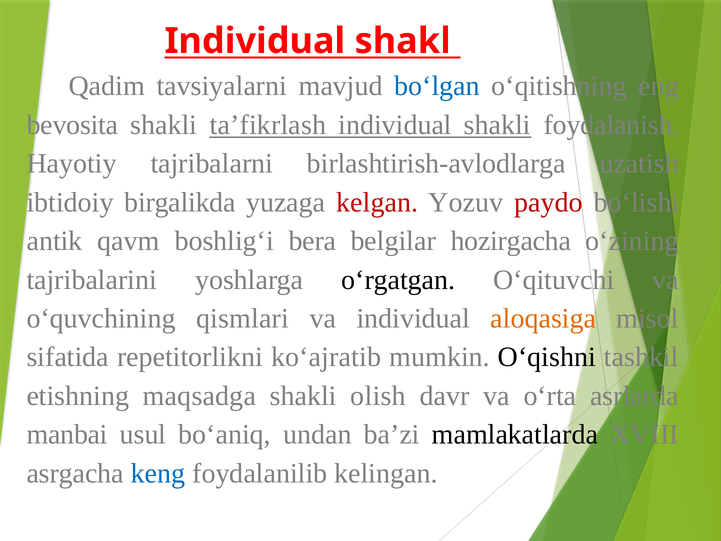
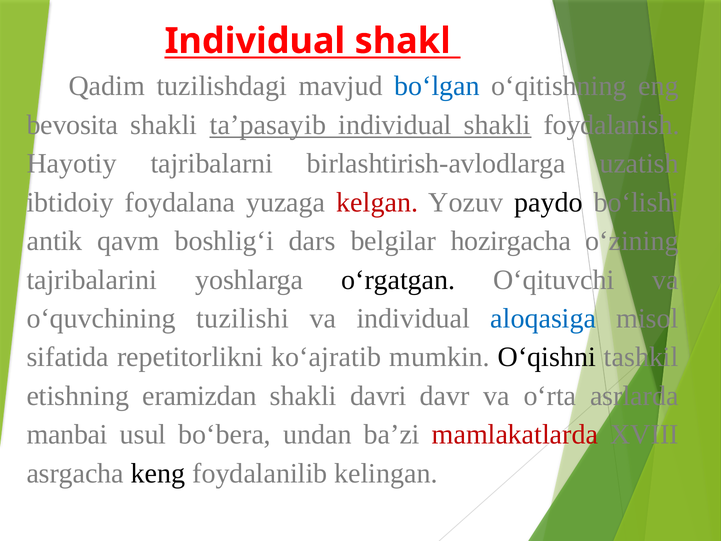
tavsiyalarni: tavsiyalarni -> tuzilishdagi
ta’fikrlash: ta’fikrlash -> ta’pasayib
birgalikda: birgalikda -> foydalana
paydo colour: red -> black
bera: bera -> dars
qismlari: qismlari -> tuzilishi
aloqasiga colour: orange -> blue
maqsadga: maqsadga -> eramizdan
olish: olish -> davri
bo‘aniq: bo‘aniq -> bo‘bera
mamlakatlarda colour: black -> red
keng colour: blue -> black
